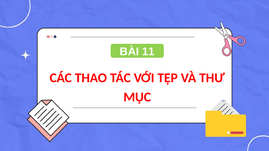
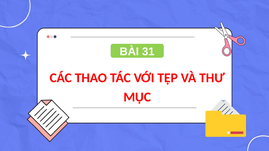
11: 11 -> 31
